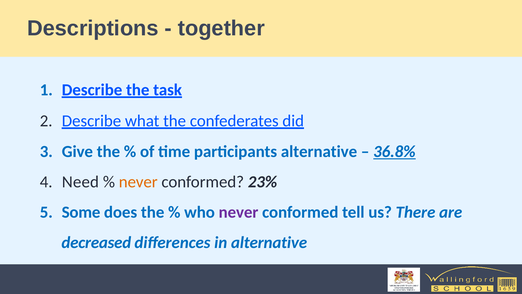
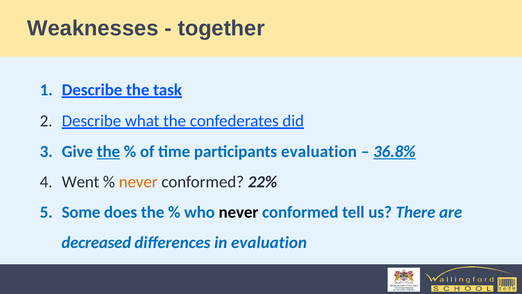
Descriptions: Descriptions -> Weaknesses
the at (108, 151) underline: none -> present
participants alternative: alternative -> evaluation
Need: Need -> Went
23%: 23% -> 22%
never at (238, 212) colour: purple -> black
in alternative: alternative -> evaluation
